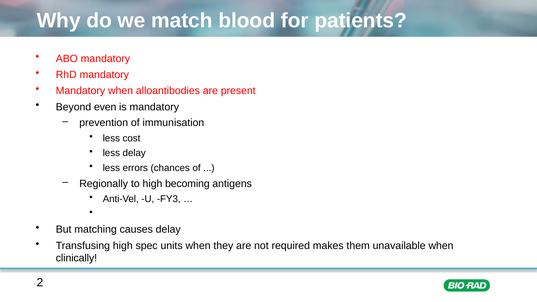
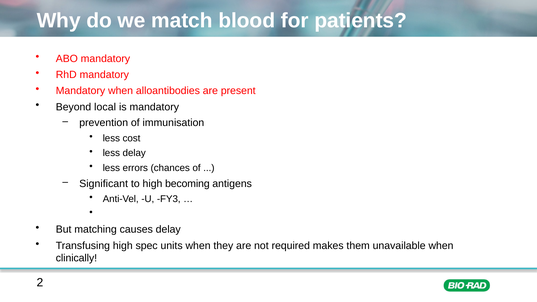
even: even -> local
Regionally: Regionally -> Significant
